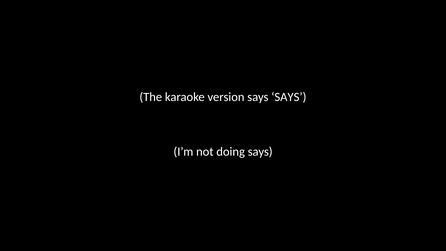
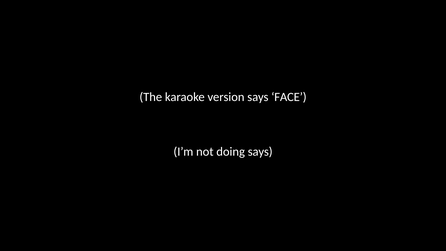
says SAYS: SAYS -> FACE
